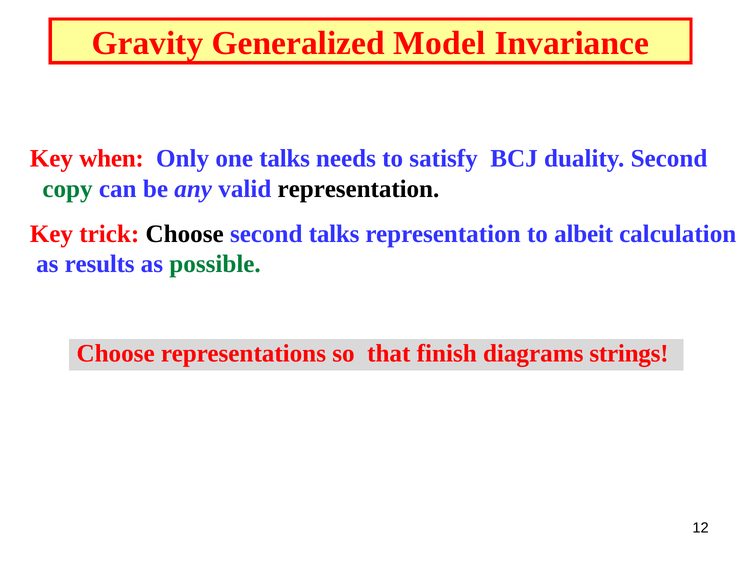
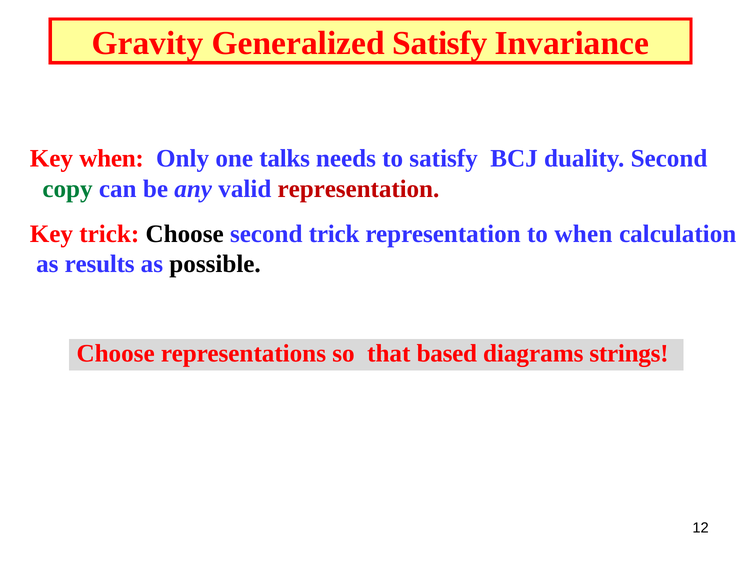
Generalized Model: Model -> Satisfy
representation at (358, 189) colour: black -> red
second talks: talks -> trick
to albeit: albeit -> when
possible colour: green -> black
finish: finish -> based
